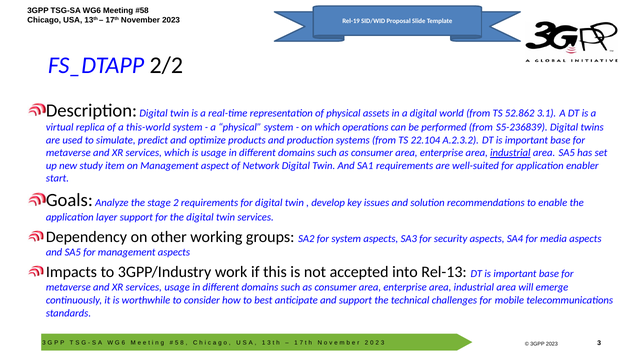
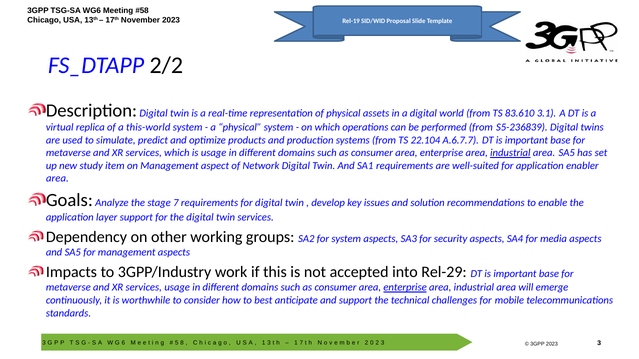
52.862: 52.862 -> 83.610
A.2.3.2: A.2.3.2 -> A.6.7.7
start at (57, 179): start -> area
stage 2: 2 -> 7
Rel-13: Rel-13 -> Rel-29
enterprise at (405, 288) underline: none -> present
